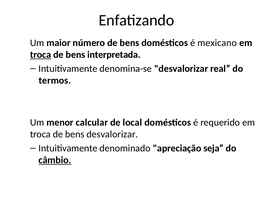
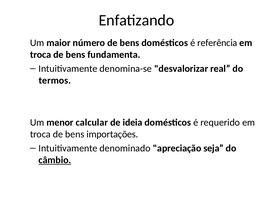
mexicano: mexicano -> referência
troca at (41, 55) underline: present -> none
interpretada: interpretada -> fundamenta
local: local -> ideia
bens desvalorizar: desvalorizar -> importações
